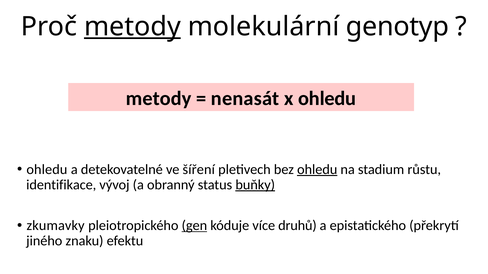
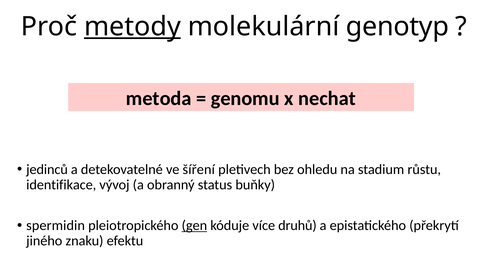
metody at (159, 99): metody -> metoda
nenasát: nenasát -> genomu
x ohledu: ohledu -> nechat
ohledu at (47, 170): ohledu -> jedinců
ohledu at (317, 170) underline: present -> none
buňky underline: present -> none
zkumavky: zkumavky -> spermidin
